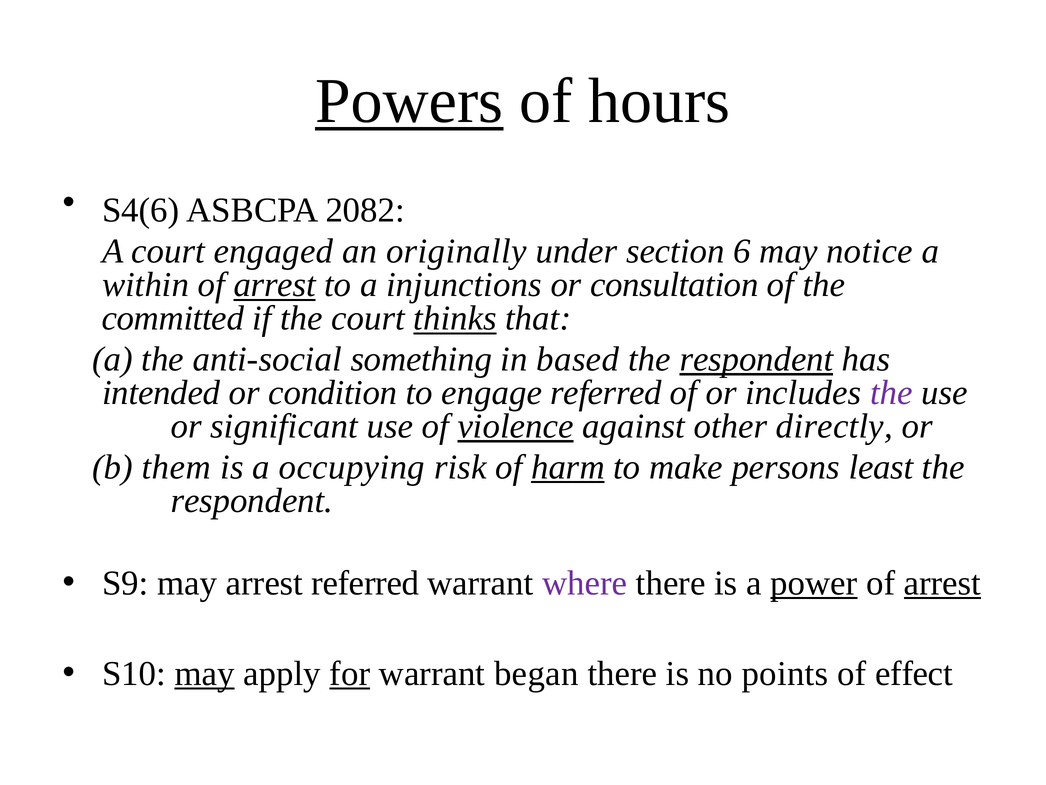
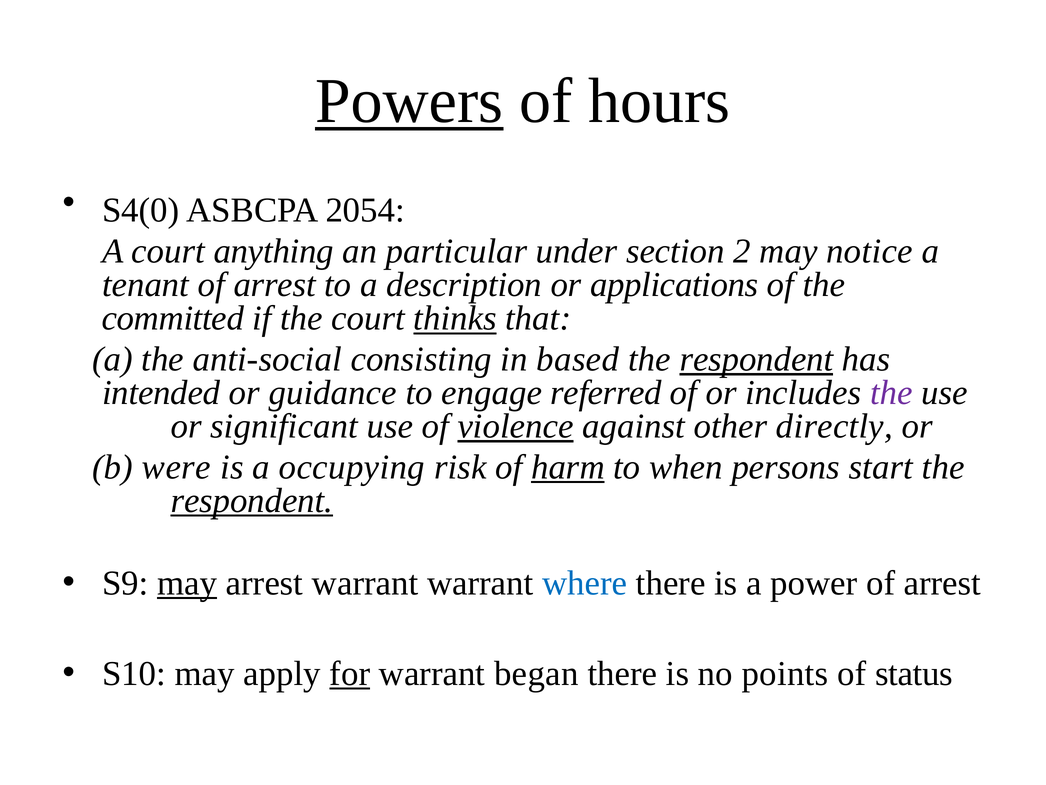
S4(6: S4(6 -> S4(0
2082: 2082 -> 2054
engaged: engaged -> anything
originally: originally -> particular
6: 6 -> 2
within: within -> tenant
arrest at (275, 285) underline: present -> none
injunctions: injunctions -> description
consultation: consultation -> applications
something: something -> consisting
condition: condition -> guidance
them: them -> were
make: make -> when
least: least -> start
respondent at (252, 500) underline: none -> present
may at (187, 583) underline: none -> present
arrest referred: referred -> warrant
where colour: purple -> blue
power underline: present -> none
arrest at (942, 583) underline: present -> none
may at (205, 673) underline: present -> none
effect: effect -> status
